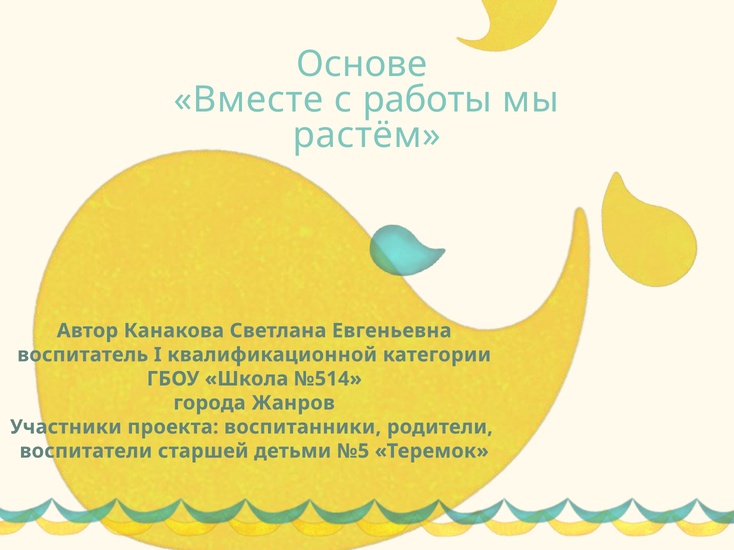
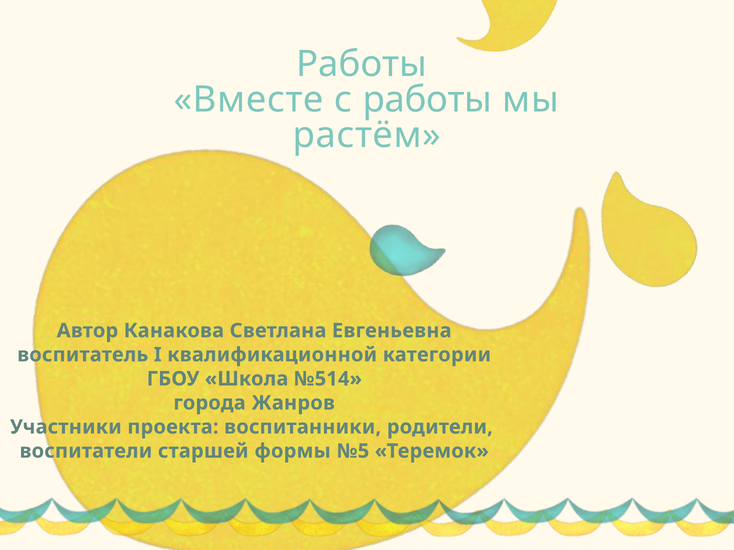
Основе at (362, 64): Основе -> Работы
детьми: детьми -> формы
